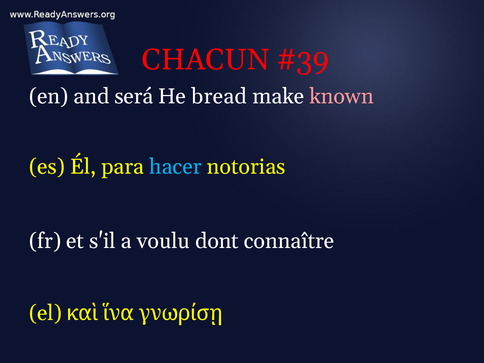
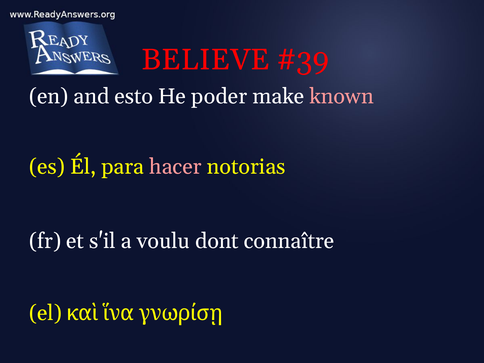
CHACUN: CHACUN -> BELIEVE
será: será -> esto
bread: bread -> poder
hacer colour: light blue -> pink
